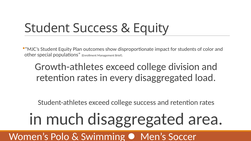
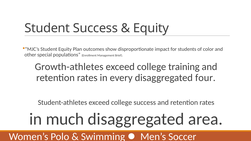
division: division -> training
load: load -> four
